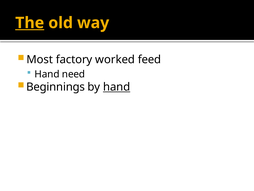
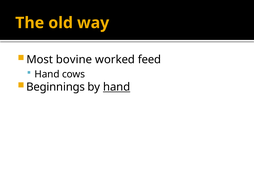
The underline: present -> none
factory: factory -> bovine
need: need -> cows
